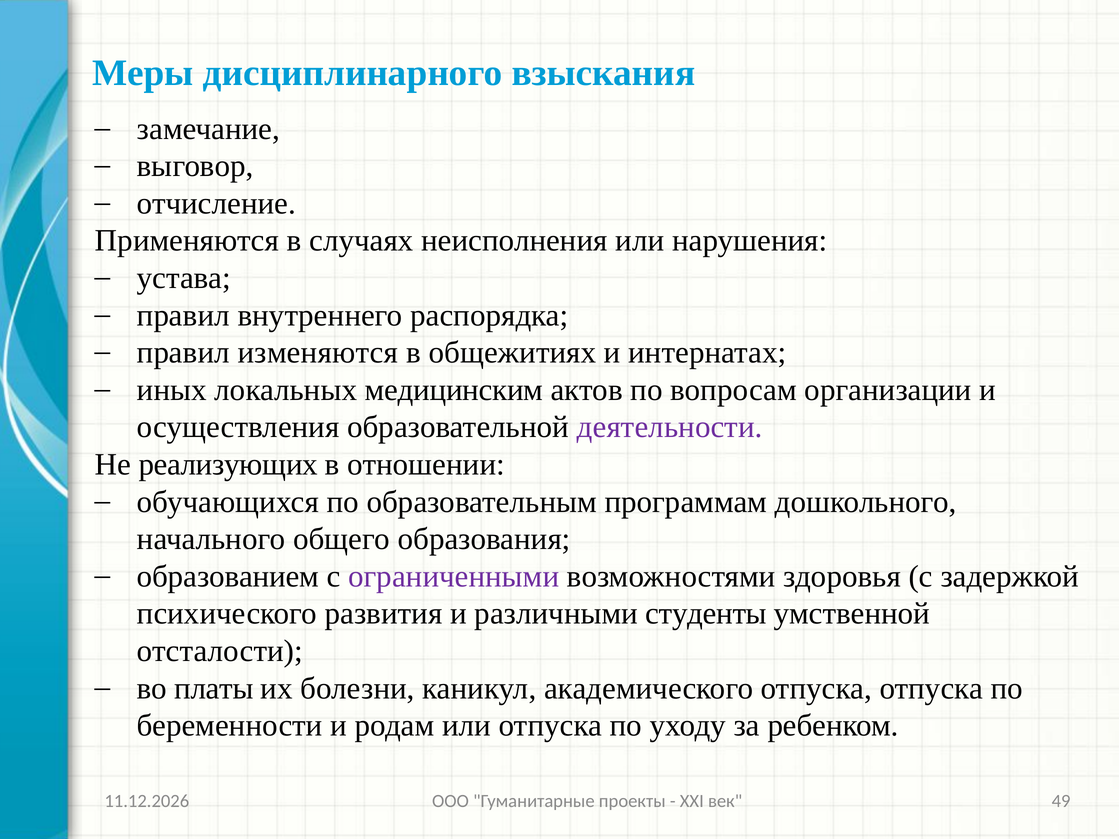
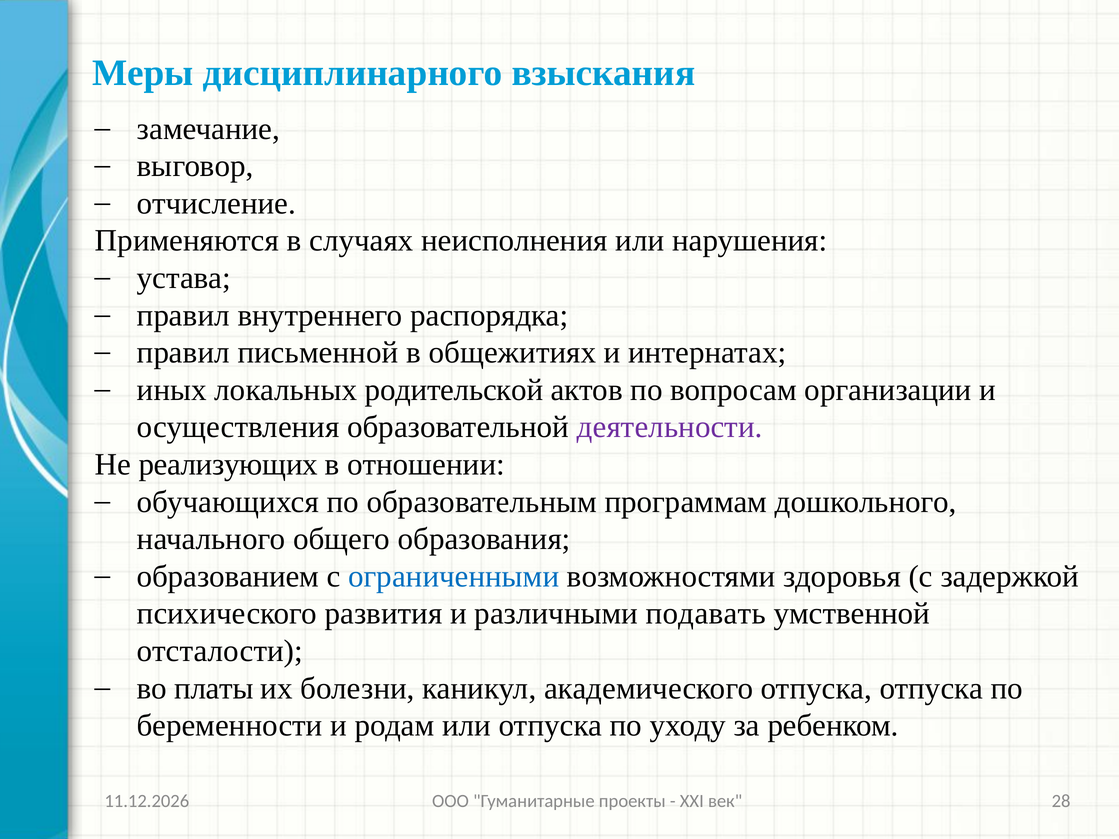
изменяются: изменяются -> письменной
медицинским: медицинским -> родительской
ограниченными colour: purple -> blue
студенты: студенты -> подавать
49: 49 -> 28
